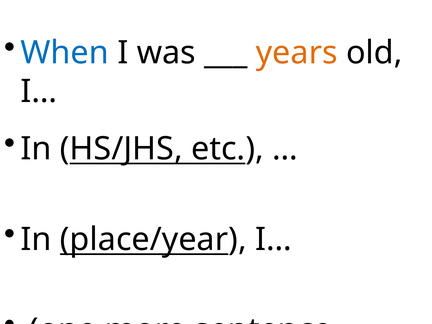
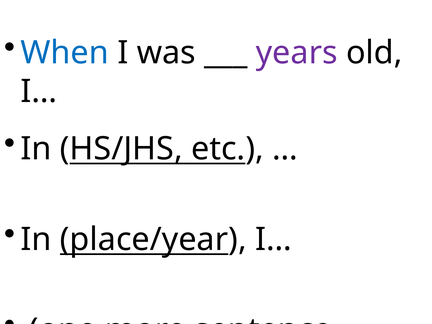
years colour: orange -> purple
